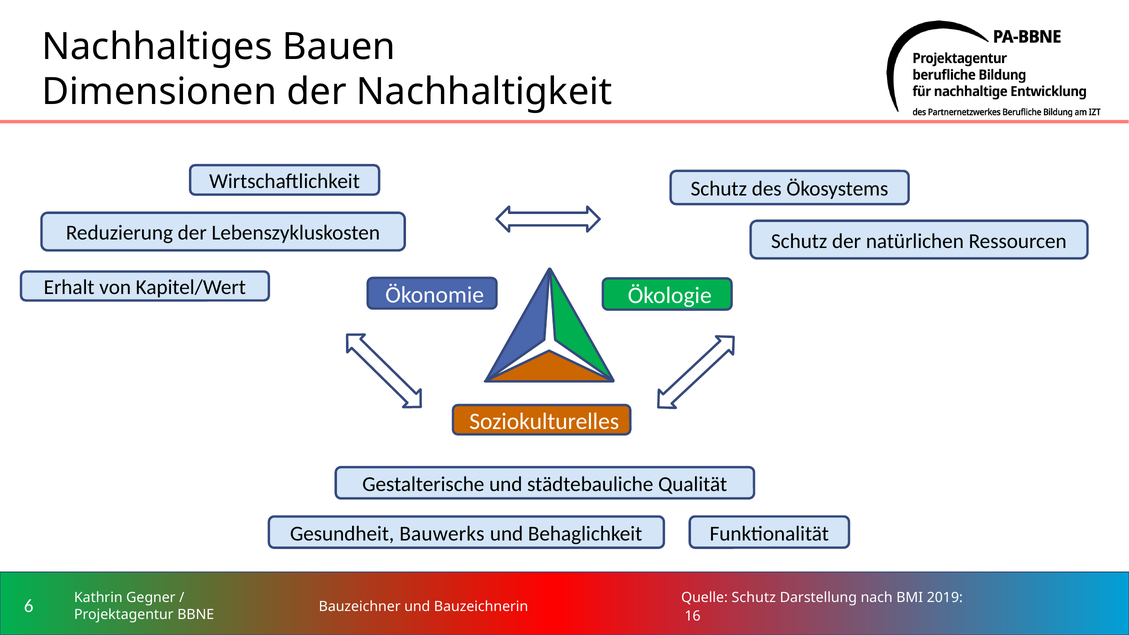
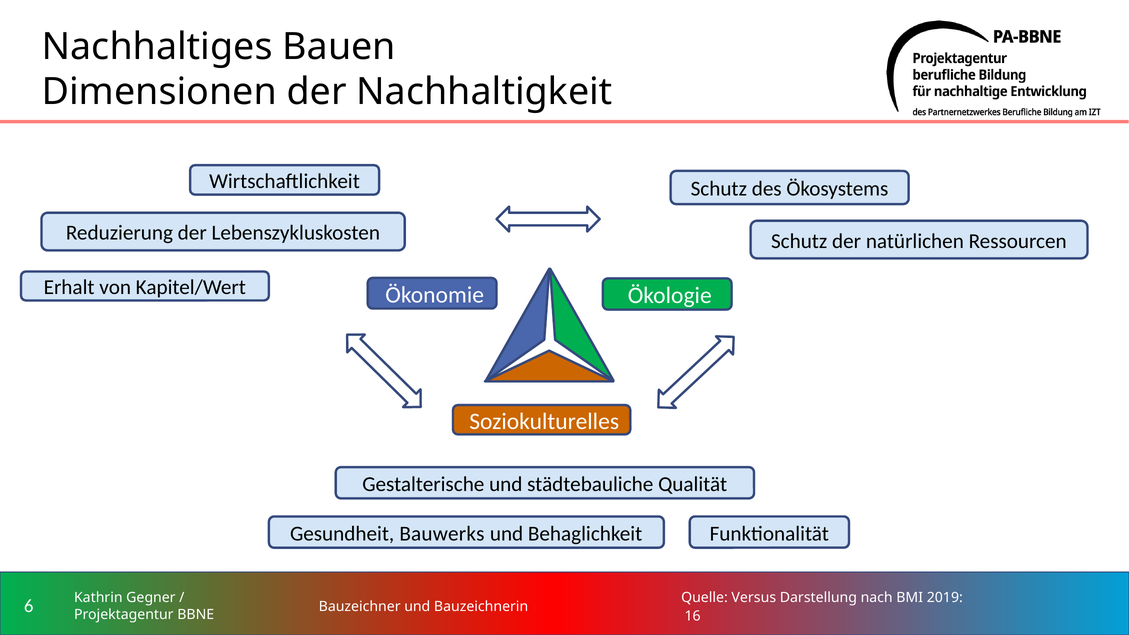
Quelle Schutz: Schutz -> Versus
